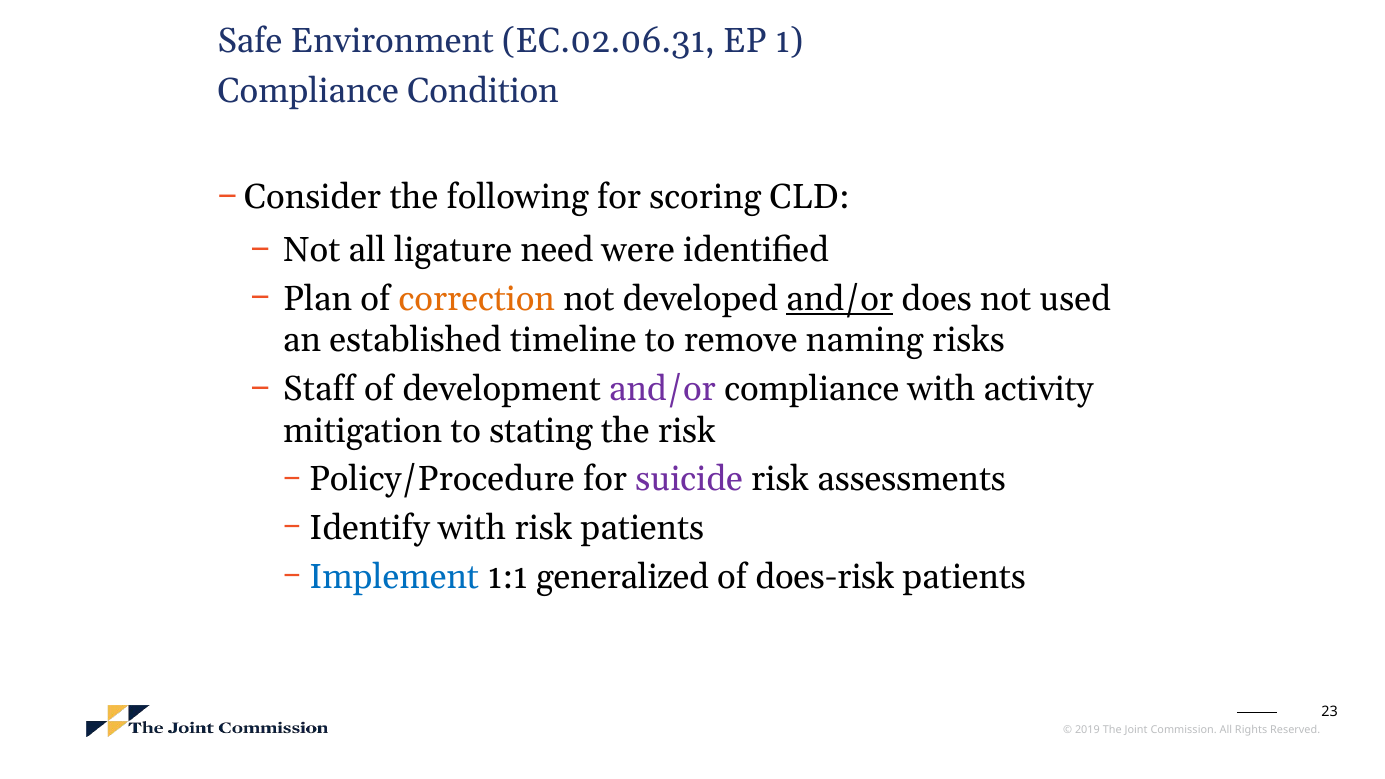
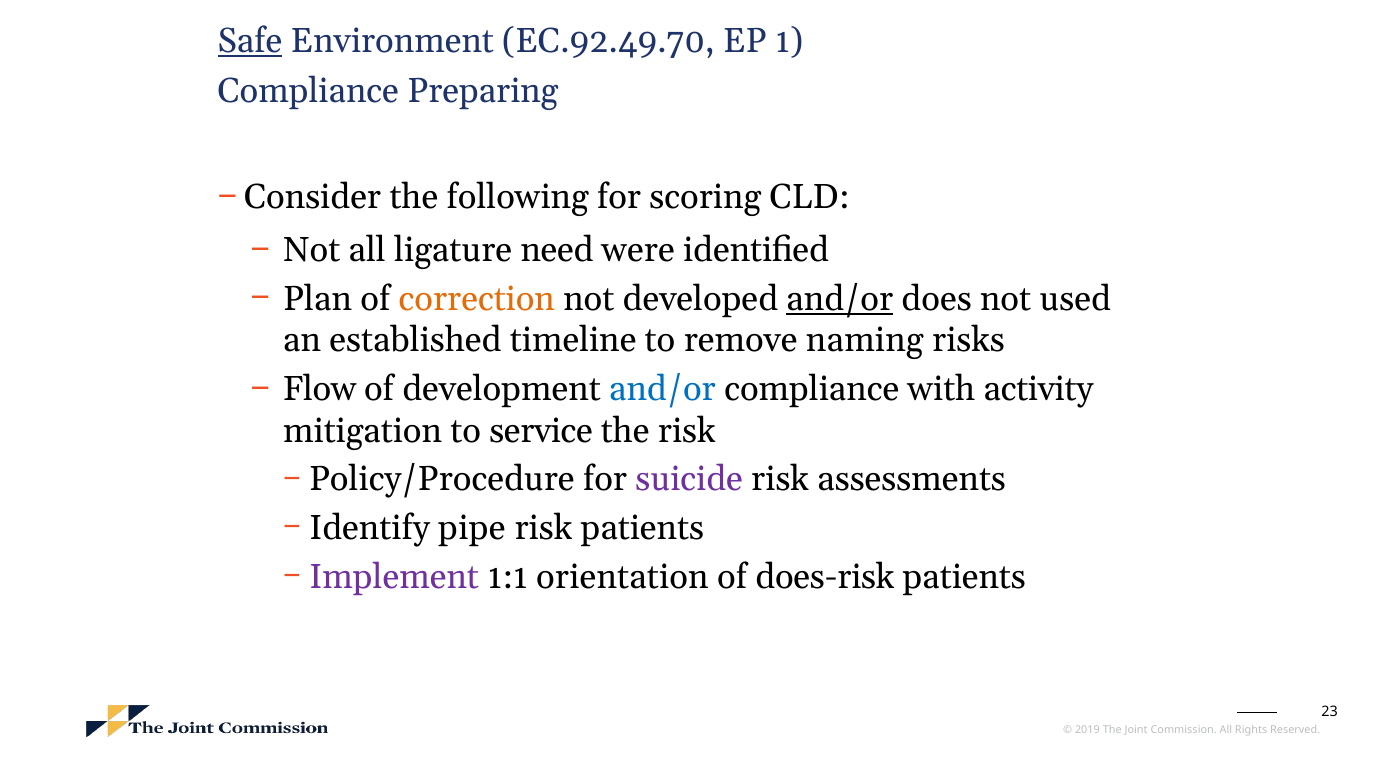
Safe underline: none -> present
EC.02.06.31: EC.02.06.31 -> EC.92.49.70
Condition: Condition -> Preparing
Staff: Staff -> Flow
and/or at (662, 389) colour: purple -> blue
stating: stating -> service
Identify with: with -> pipe
Implement colour: blue -> purple
generalized: generalized -> orientation
